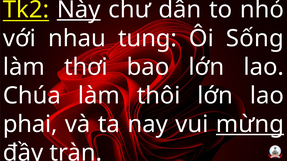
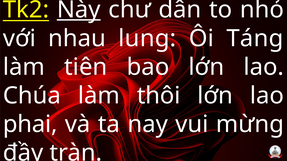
tung: tung -> lung
Sống: Sống -> Táng
thơi: thơi -> tiên
mừng underline: present -> none
